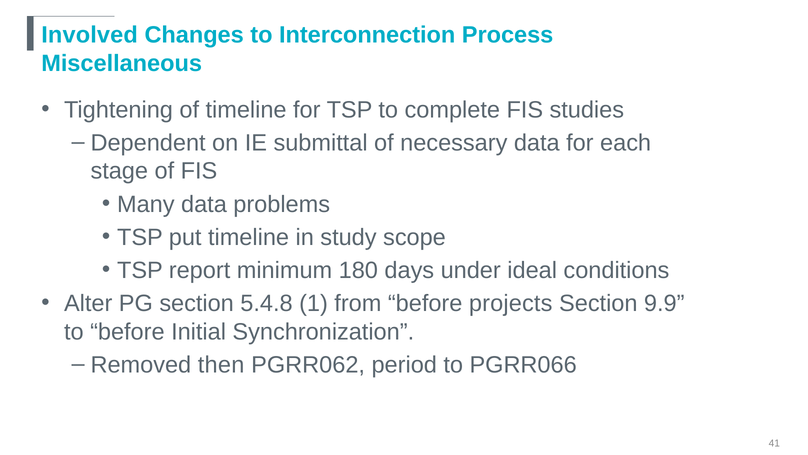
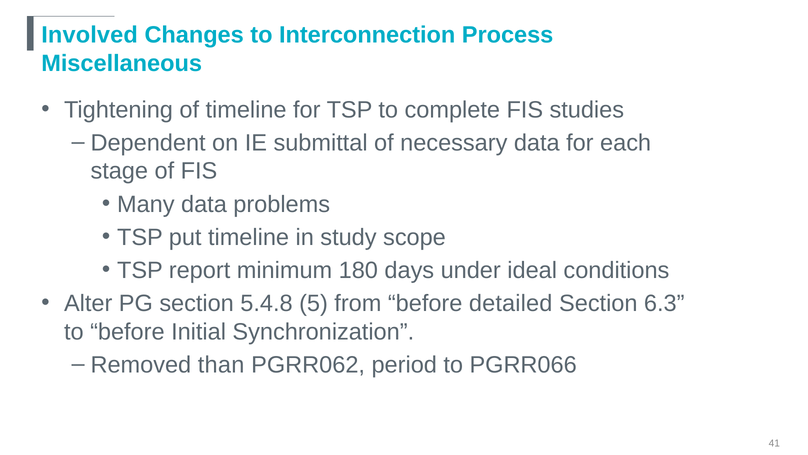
1: 1 -> 5
projects: projects -> detailed
9.9: 9.9 -> 6.3
then: then -> than
